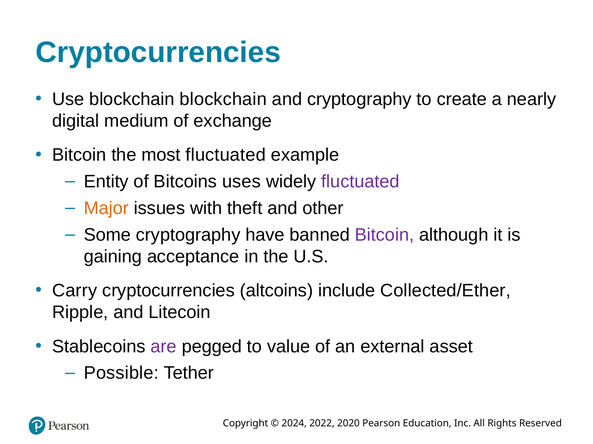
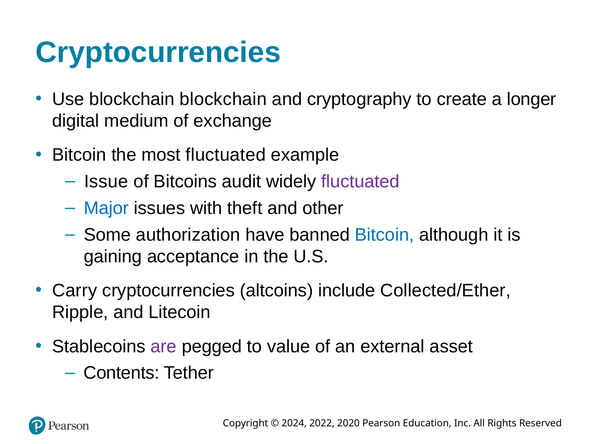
nearly: nearly -> longer
Entity: Entity -> Issue
uses: uses -> audit
Major colour: orange -> blue
Some cryptography: cryptography -> authorization
Bitcoin at (384, 235) colour: purple -> blue
Possible: Possible -> Contents
